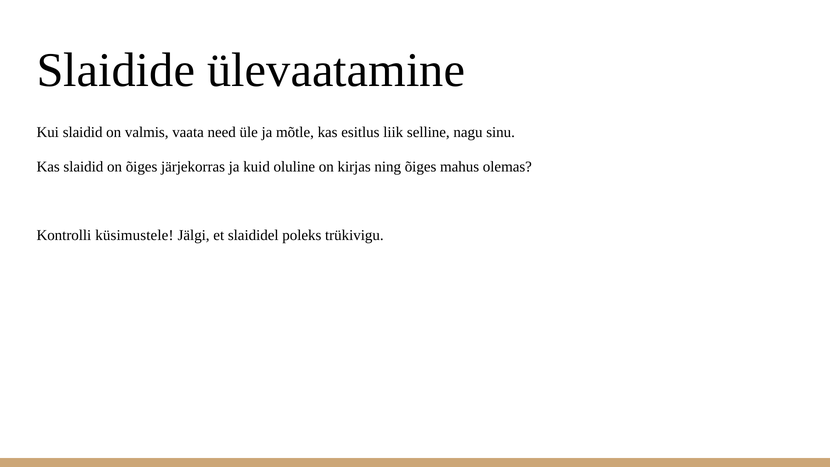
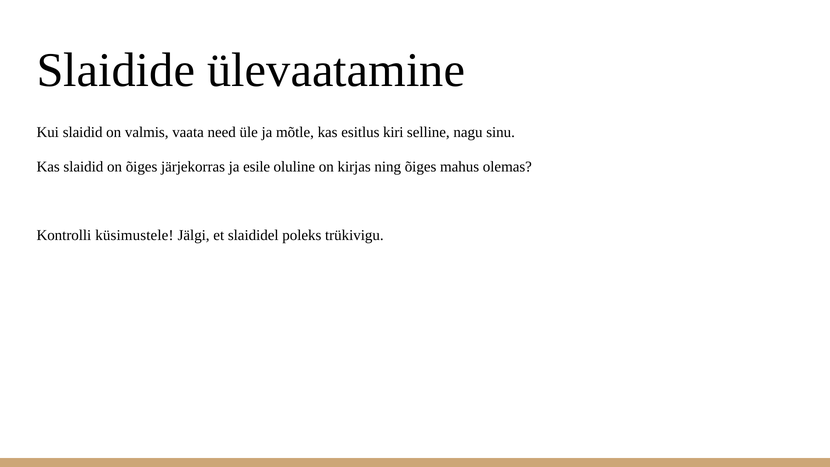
liik: liik -> kiri
kuid: kuid -> esile
